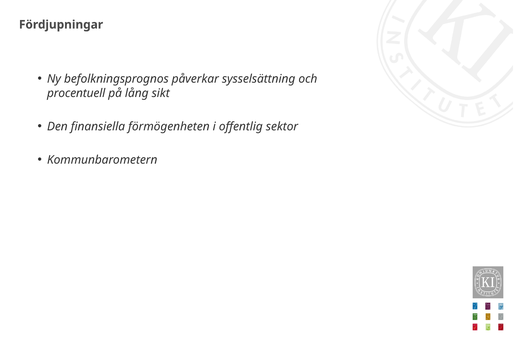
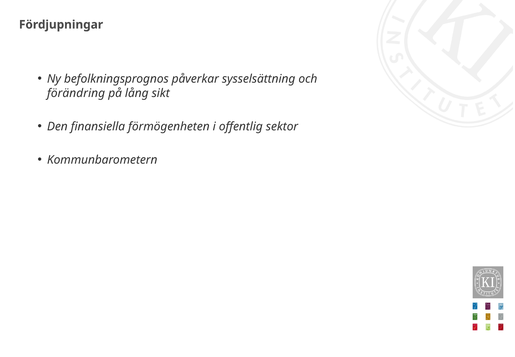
procentuell: procentuell -> förändring
